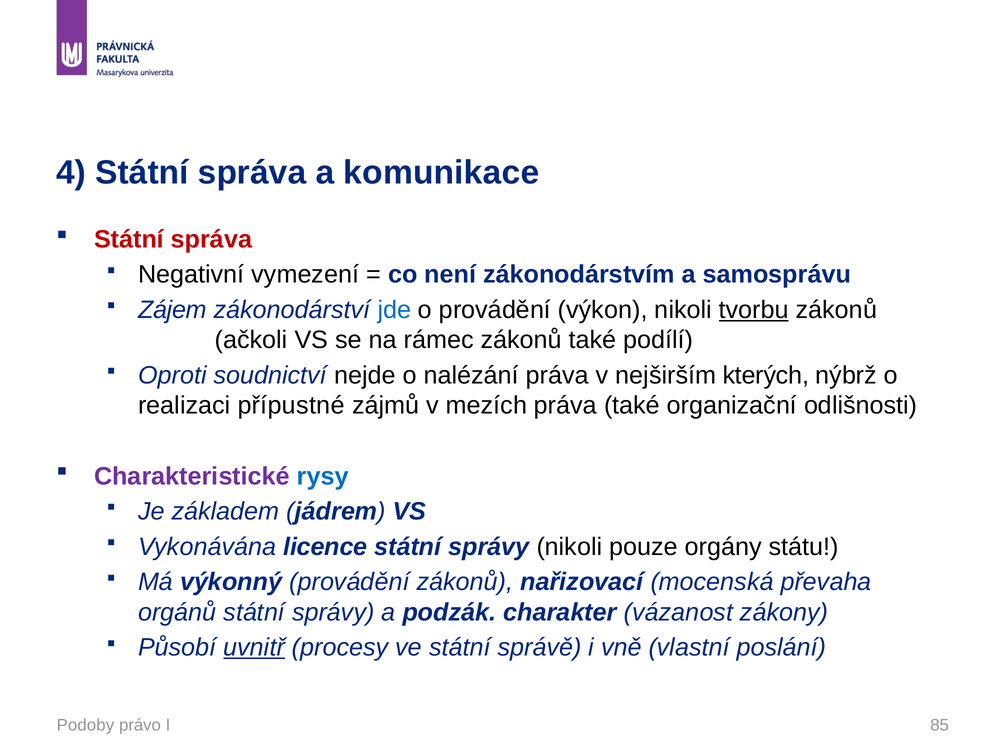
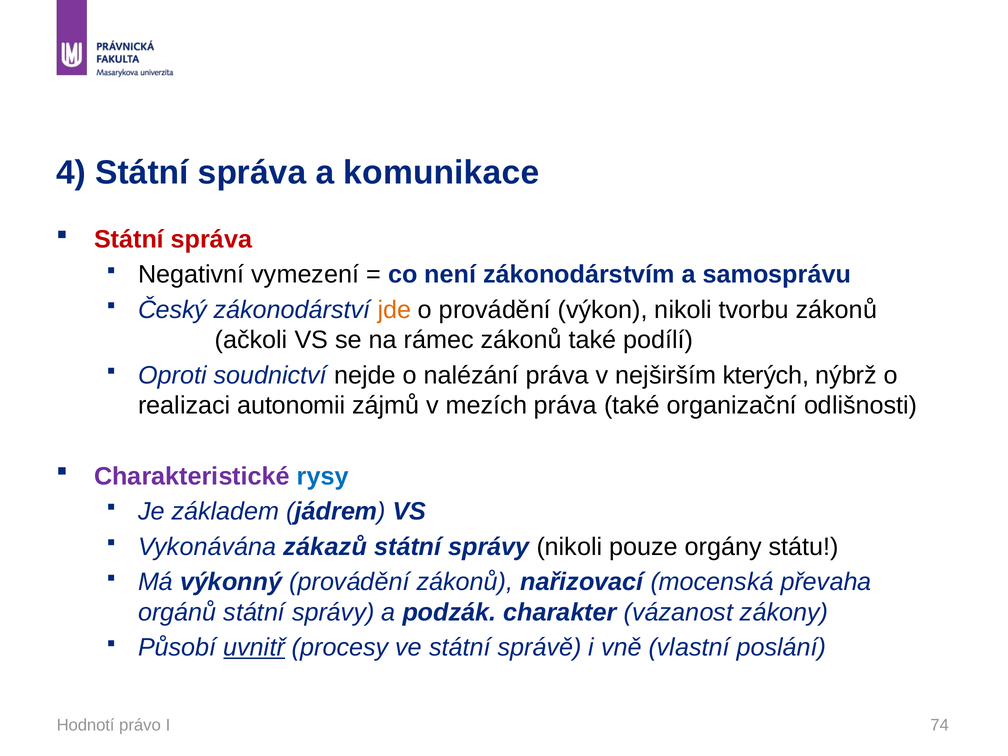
Zájem: Zájem -> Český
jde colour: blue -> orange
tvorbu underline: present -> none
přípustné: přípustné -> autonomii
licence: licence -> zákazů
Podoby: Podoby -> Hodnotí
85: 85 -> 74
